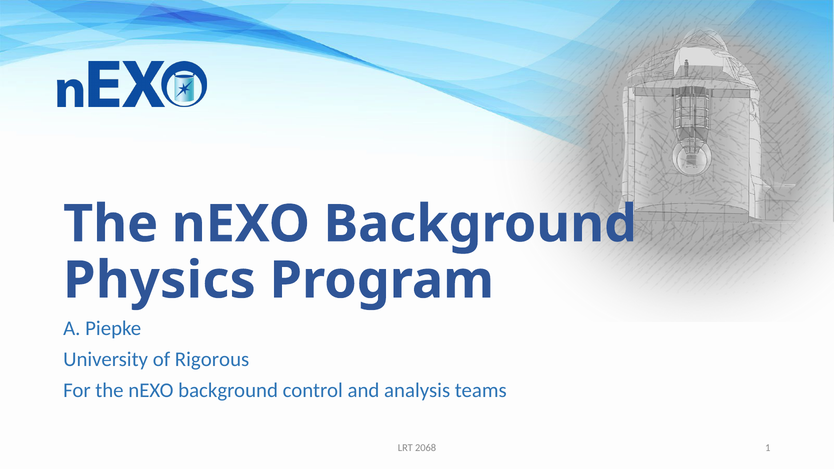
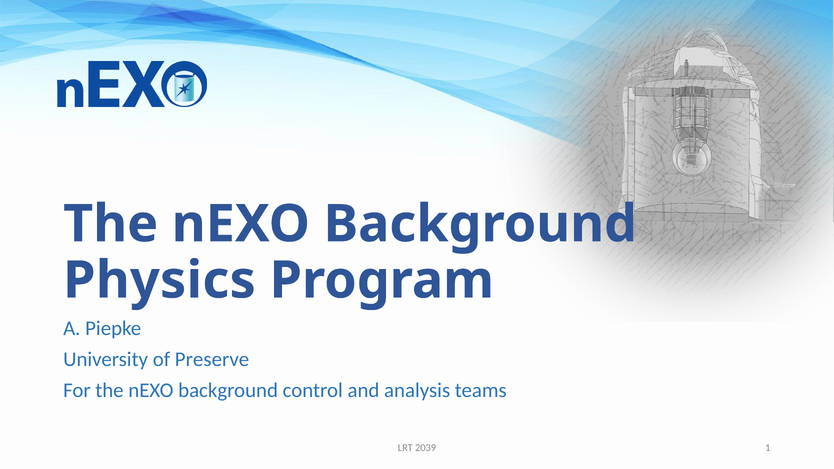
Rigorous: Rigorous -> Preserve
2068: 2068 -> 2039
